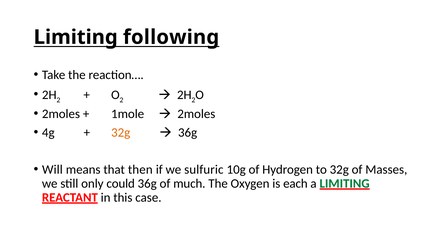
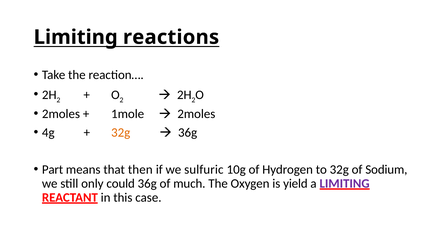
following: following -> reactions
Will: Will -> Part
Masses: Masses -> Sodium
each: each -> yield
LIMITING at (345, 183) colour: green -> purple
